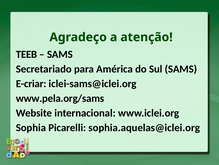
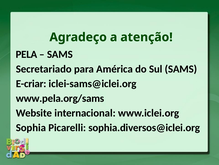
TEEB: TEEB -> PELA
sophia.aquelas@iclei.org: sophia.aquelas@iclei.org -> sophia.diversos@iclei.org
